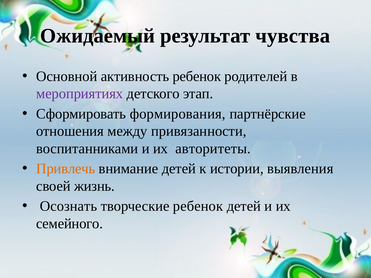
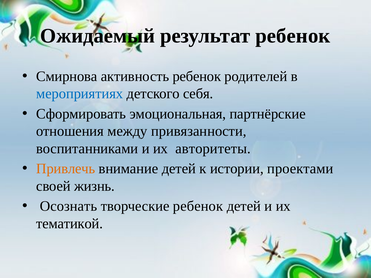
результат чувства: чувства -> ребенок
Основной: Основной -> Смирнова
мероприятиях colour: purple -> blue
этап: этап -> себя
формирования: формирования -> эмоциональная
выявления: выявления -> проектами
семейного: семейного -> тематикой
